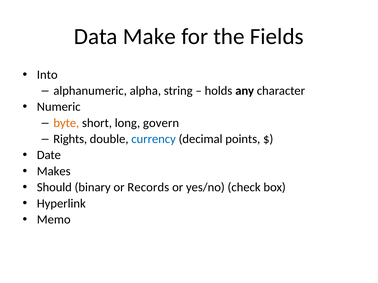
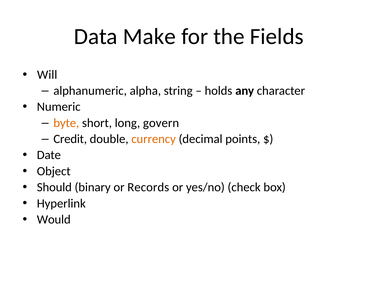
Into: Into -> Will
Rights: Rights -> Credit
currency colour: blue -> orange
Makes: Makes -> Object
Memo: Memo -> Would
